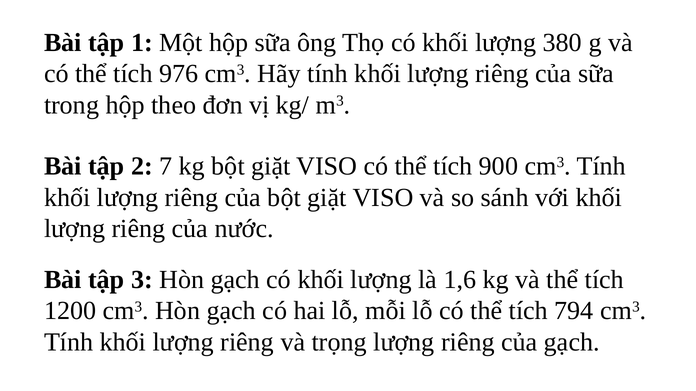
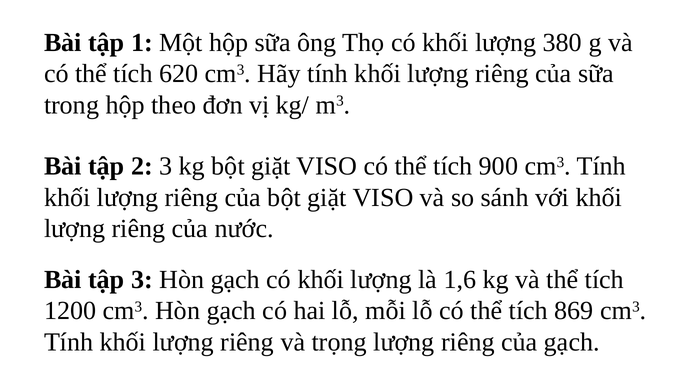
976: 976 -> 620
2 7: 7 -> 3
794: 794 -> 869
